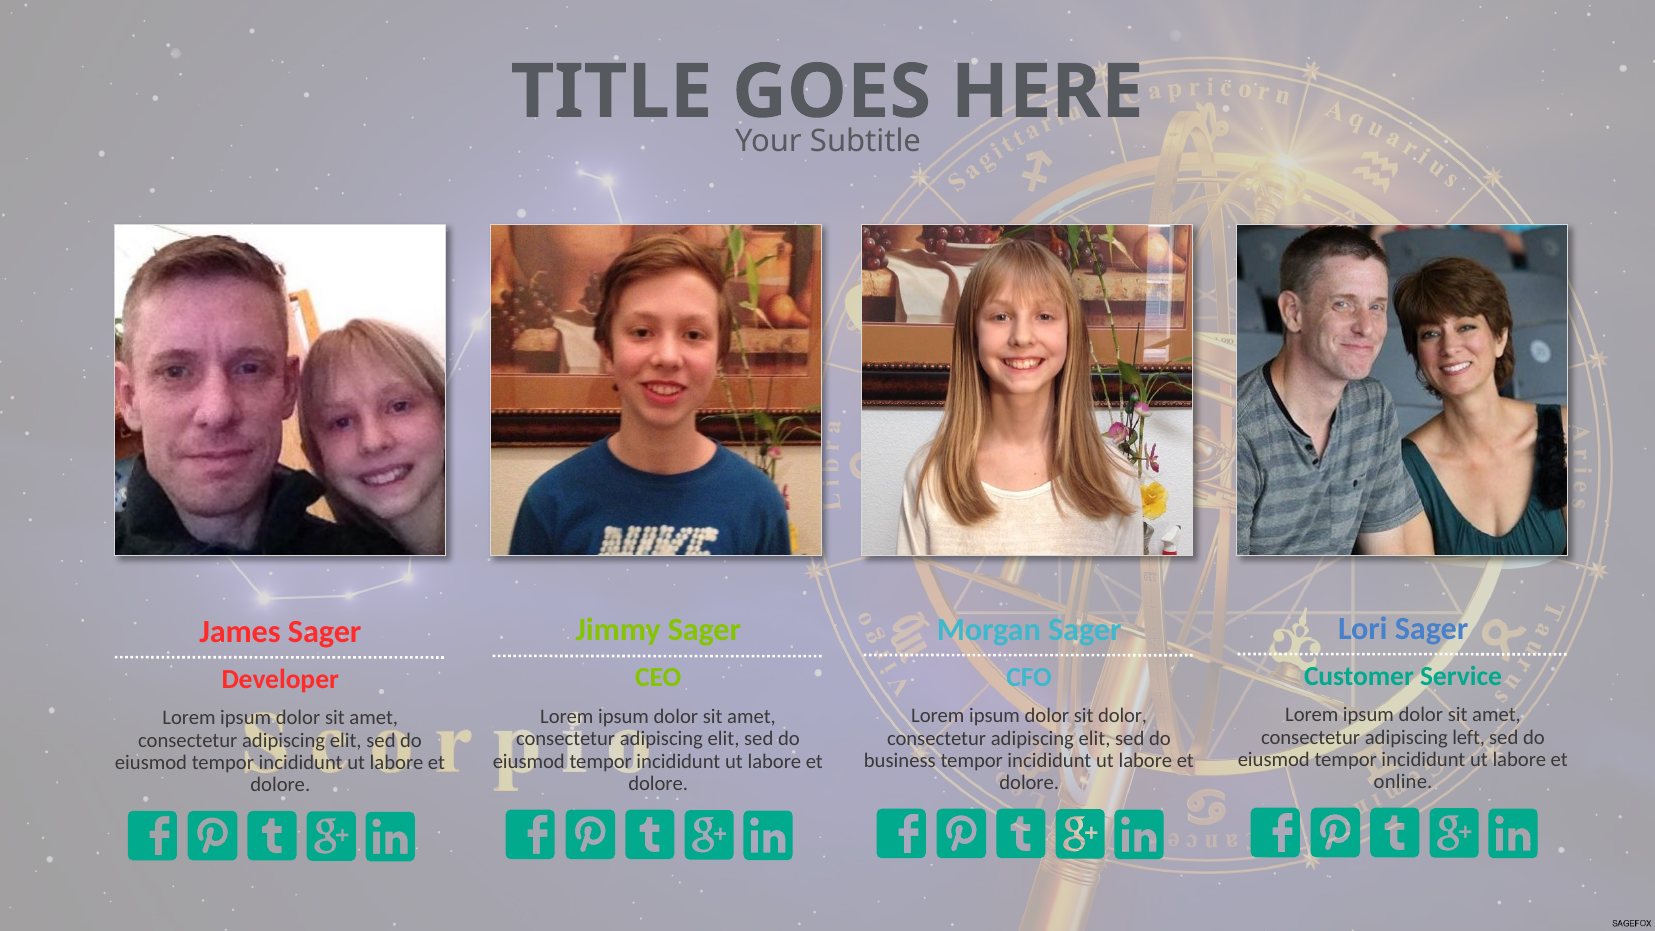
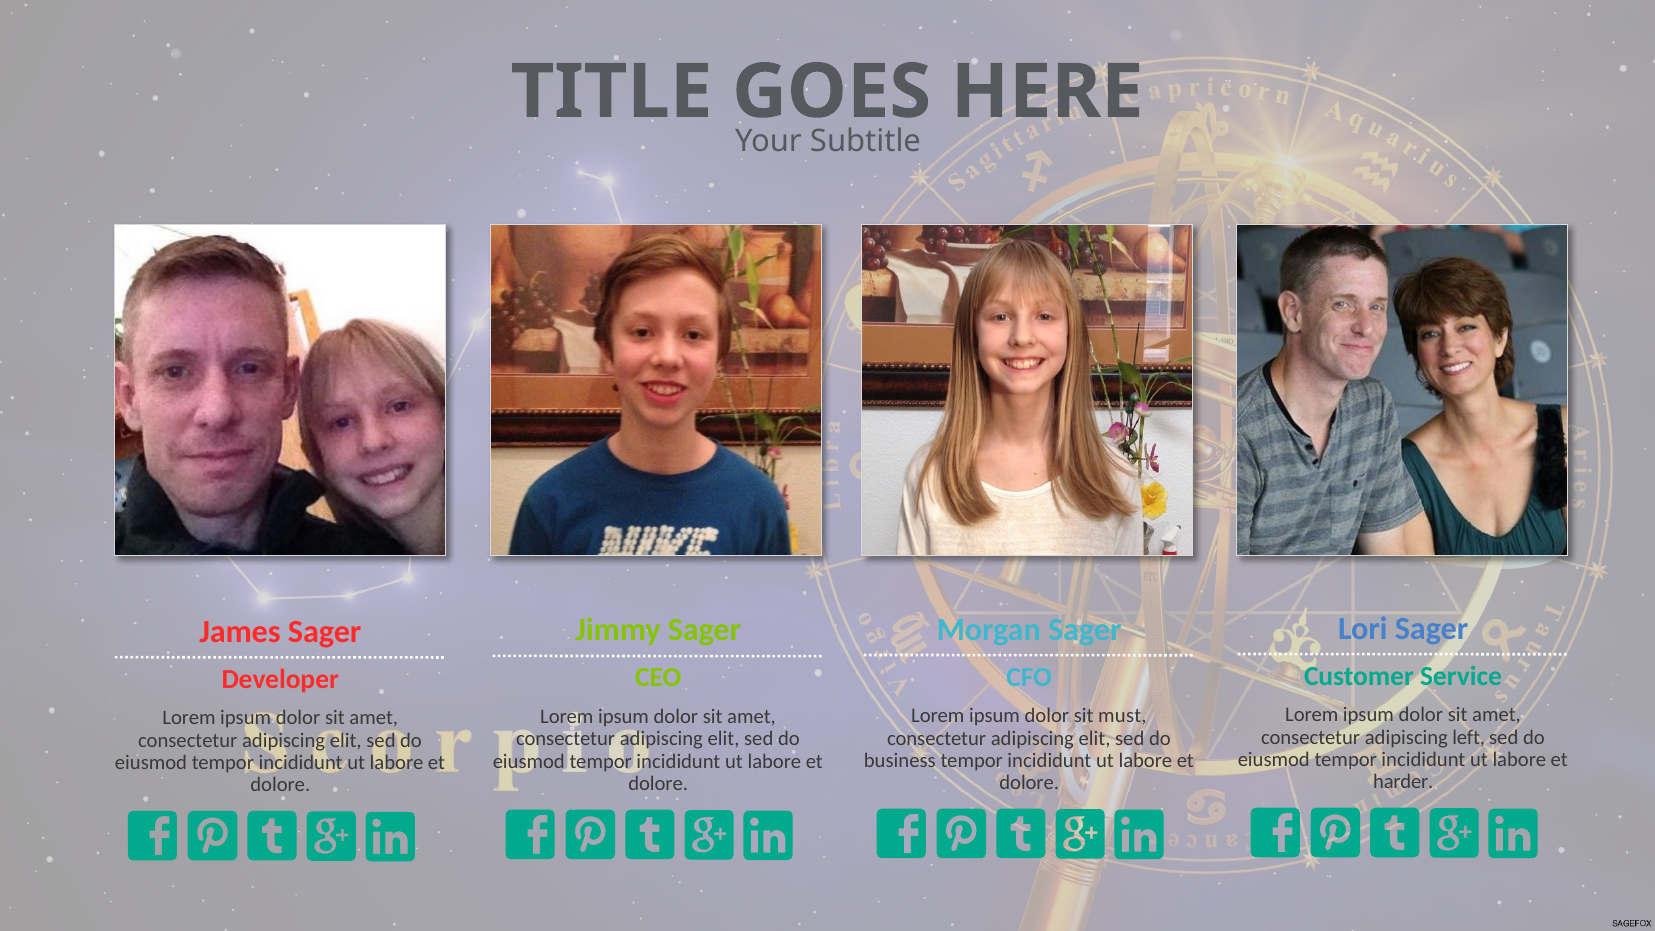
sit dolor: dolor -> must
online: online -> harder
